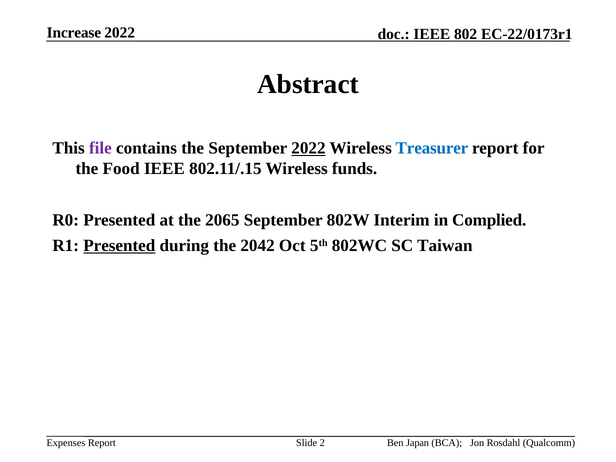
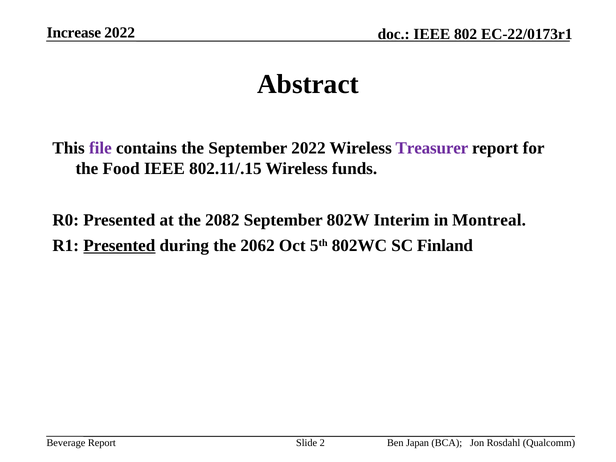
2022 at (308, 148) underline: present -> none
Treasurer colour: blue -> purple
2065: 2065 -> 2082
Complied: Complied -> Montreal
2042: 2042 -> 2062
Taiwan: Taiwan -> Finland
Expenses: Expenses -> Beverage
